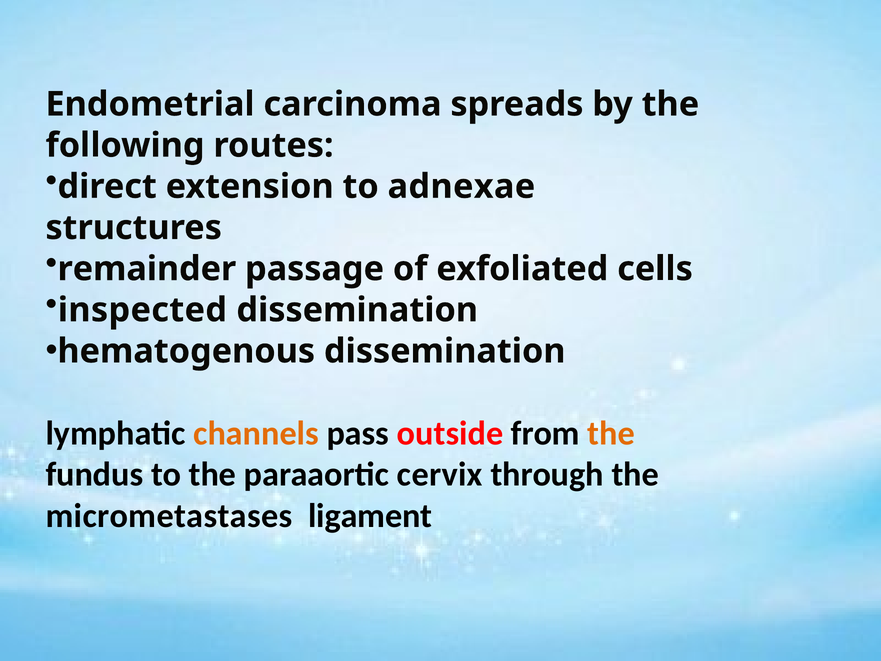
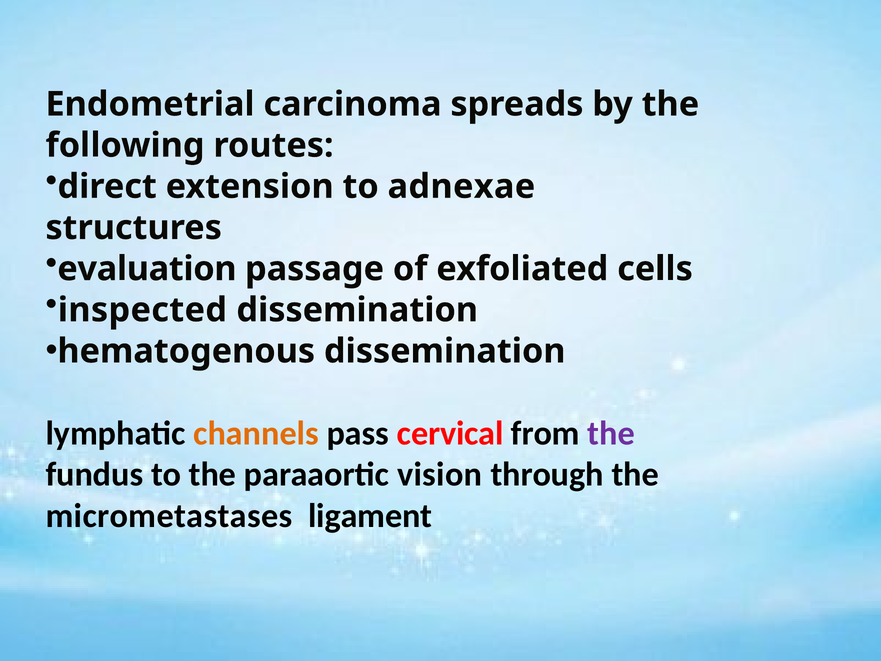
remainder: remainder -> evaluation
outside: outside -> cervical
the at (611, 433) colour: orange -> purple
cervix: cervix -> vision
